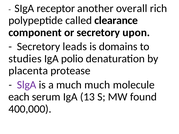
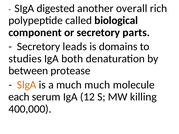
receptor: receptor -> digested
clearance: clearance -> biological
upon: upon -> parts
polio: polio -> both
placenta: placenta -> between
SlgA colour: purple -> orange
13: 13 -> 12
found: found -> killing
